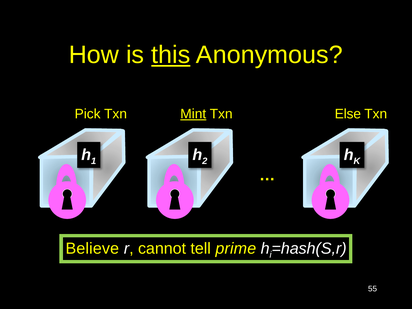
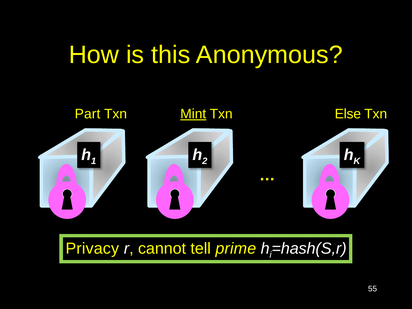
this underline: present -> none
Pick: Pick -> Part
Believe: Believe -> Privacy
